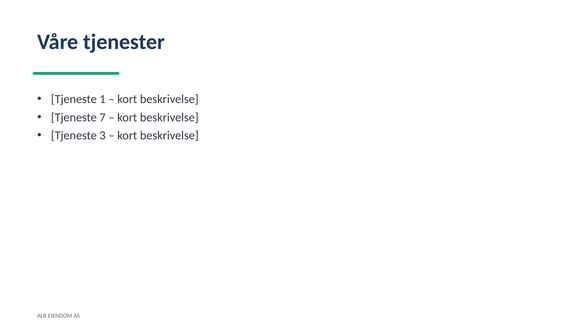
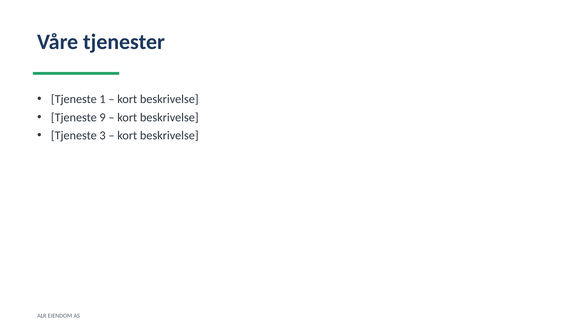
7: 7 -> 9
